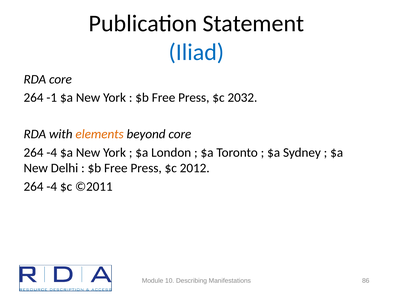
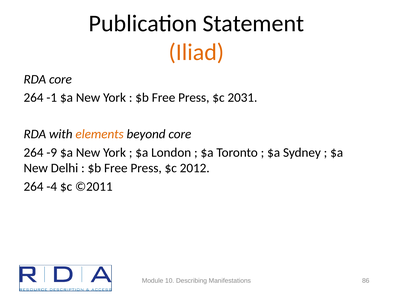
Iliad colour: blue -> orange
2032: 2032 -> 2031
-4 at (52, 153): -4 -> -9
